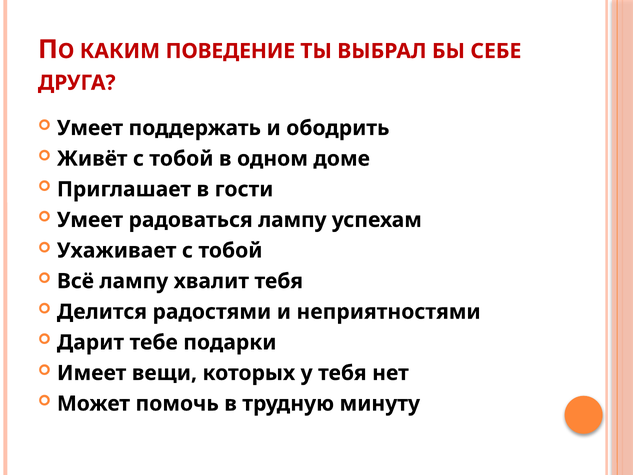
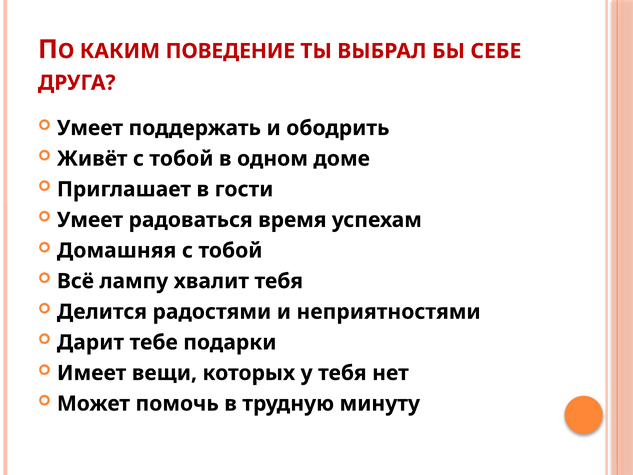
радоваться лампу: лампу -> время
Ухаживает: Ухаживает -> Домашняя
